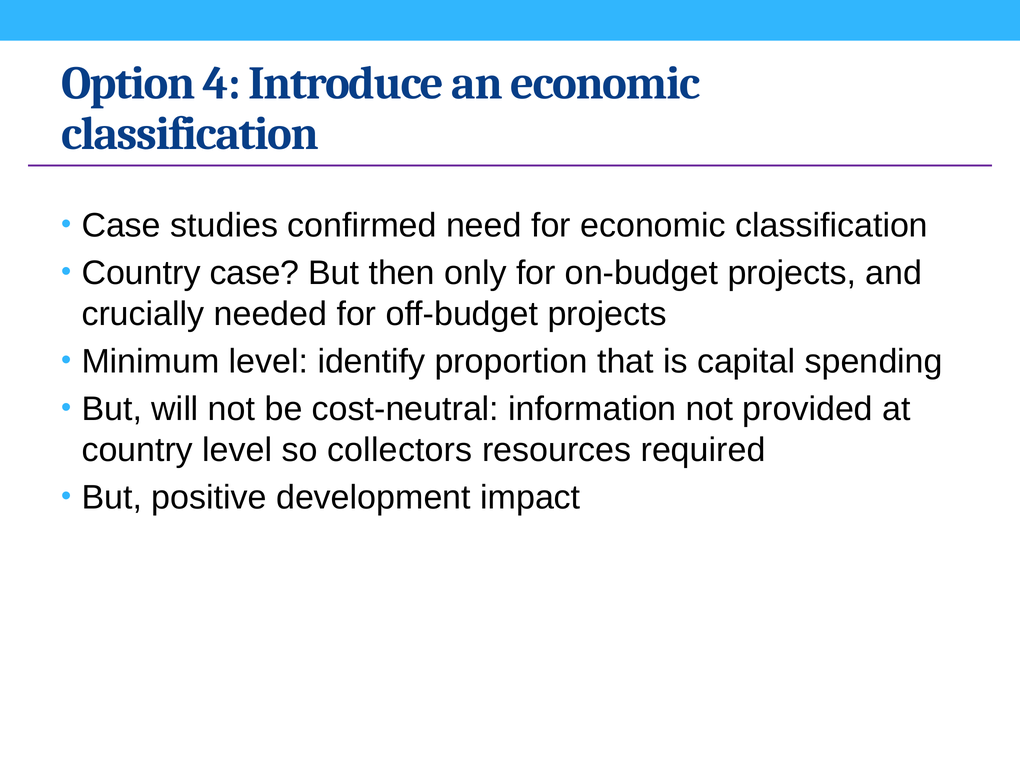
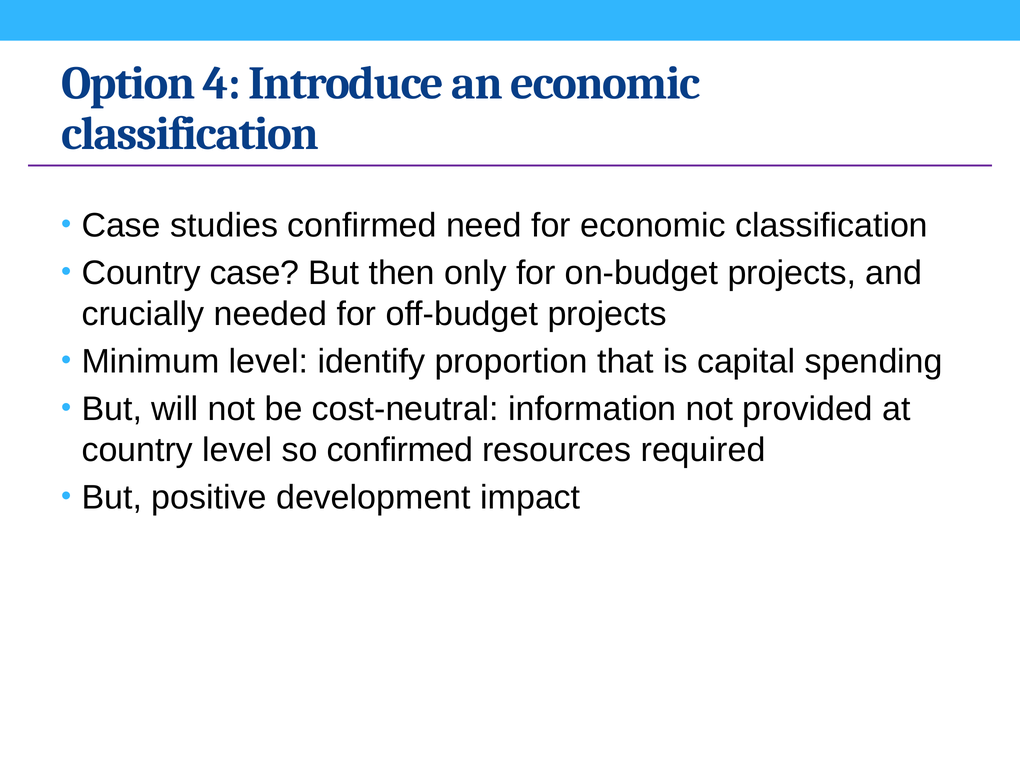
so collectors: collectors -> confirmed
